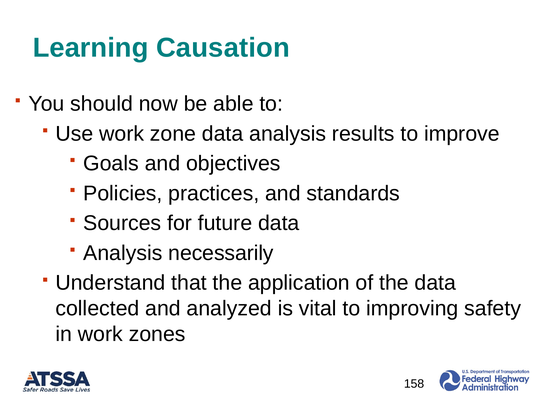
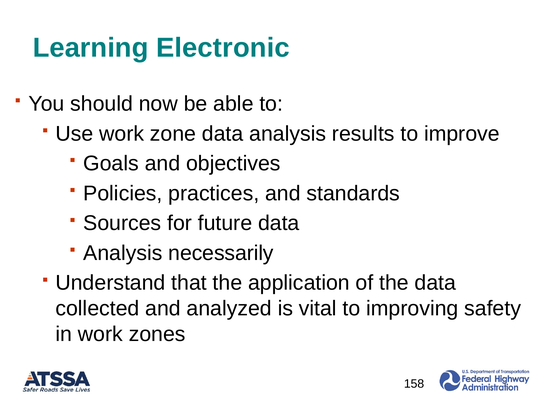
Causation: Causation -> Electronic
